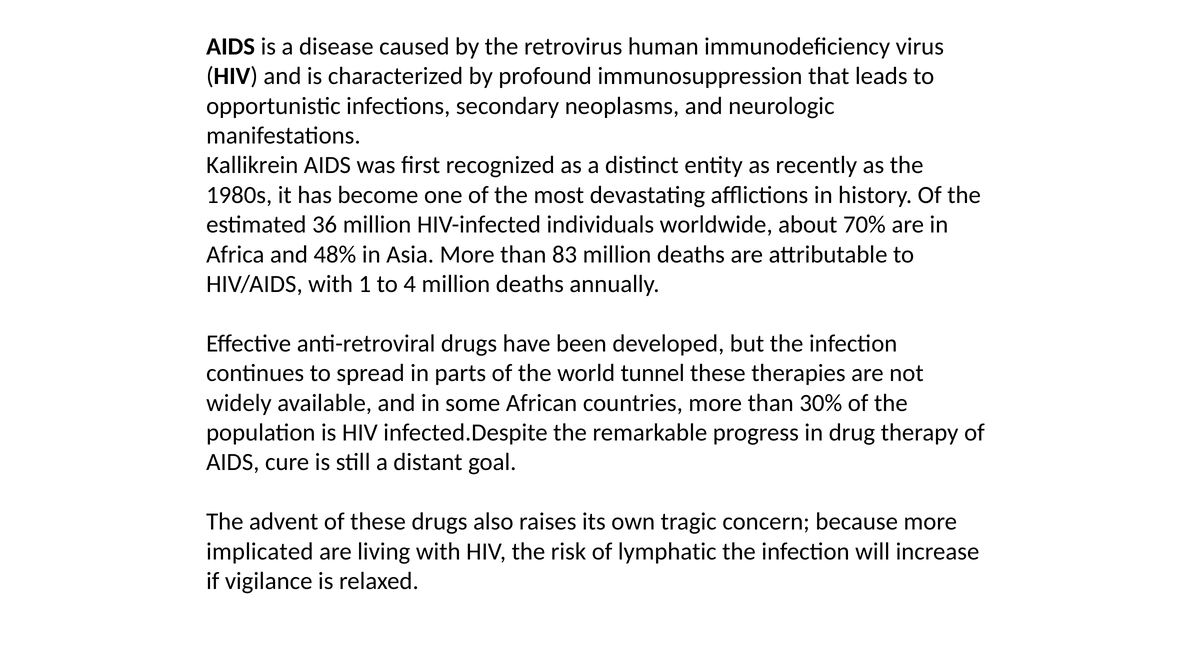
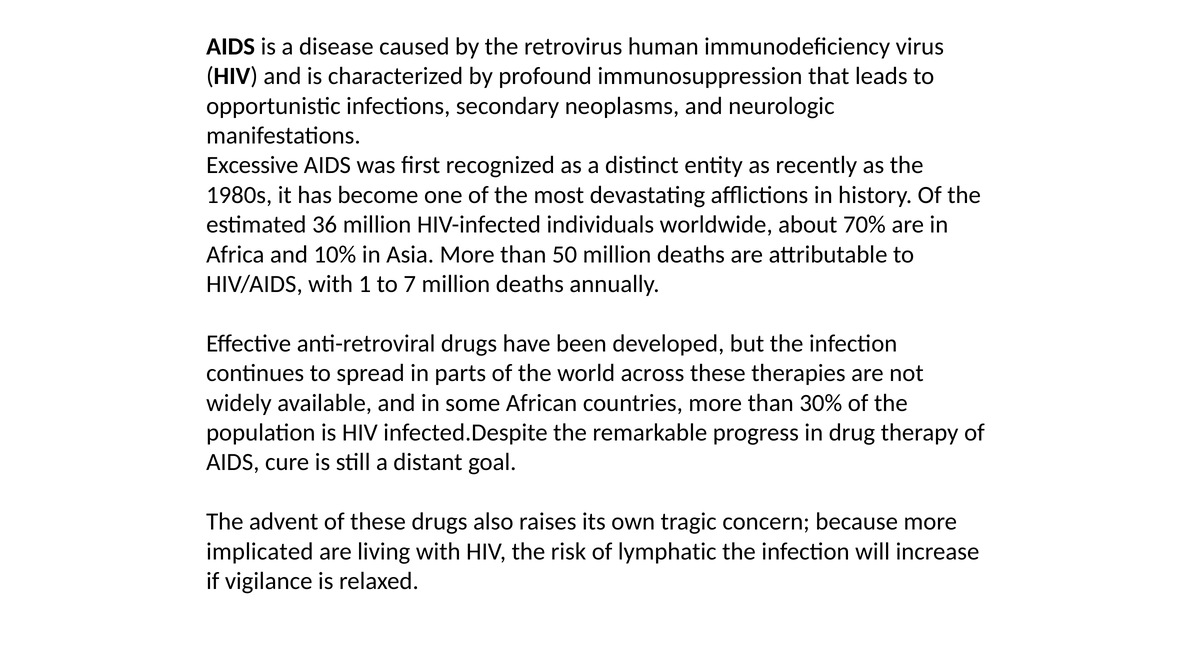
Kallikrein: Kallikrein -> Excessive
48%: 48% -> 10%
83: 83 -> 50
4: 4 -> 7
tunnel: tunnel -> across
